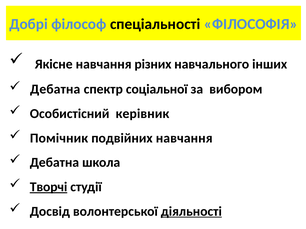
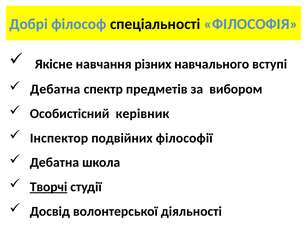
інших: інших -> вступі
соціальної: соціальної -> предметів
Помічник: Помічник -> Інспектор
подвійних навчання: навчання -> філософії
діяльності underline: present -> none
